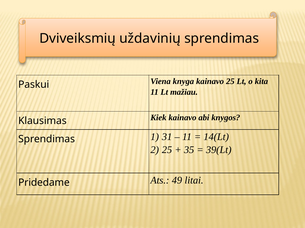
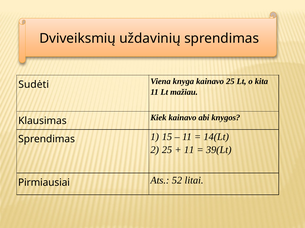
Paskui: Paskui -> Sudėti
31: 31 -> 15
35 at (189, 150): 35 -> 11
Pridedame: Pridedame -> Pirmiausiai
49: 49 -> 52
